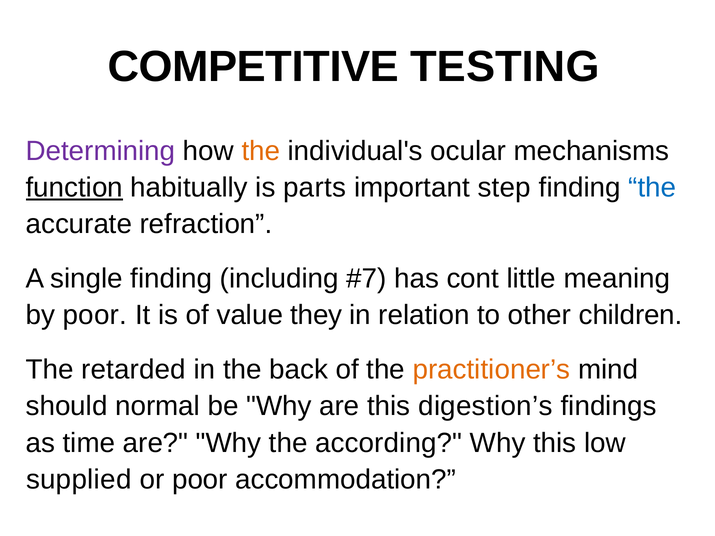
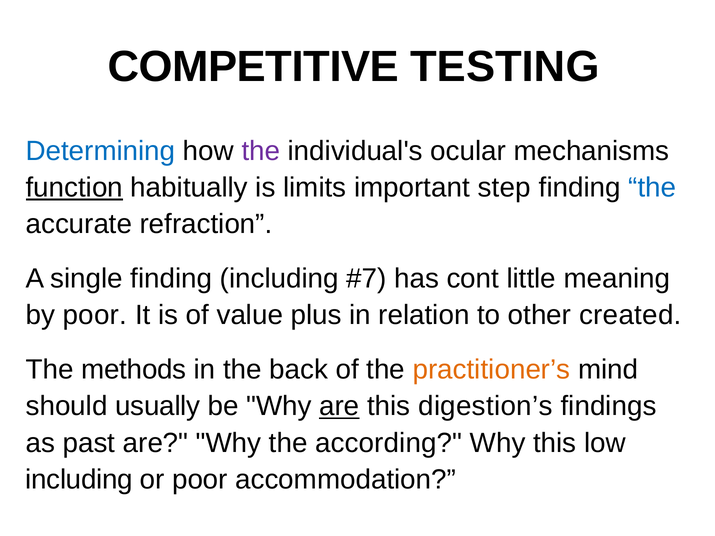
Determining colour: purple -> blue
the at (261, 151) colour: orange -> purple
parts: parts -> limits
they: they -> plus
children: children -> created
retarded: retarded -> methods
normal: normal -> usually
are at (339, 406) underline: none -> present
time: time -> past
supplied at (79, 480): supplied -> including
